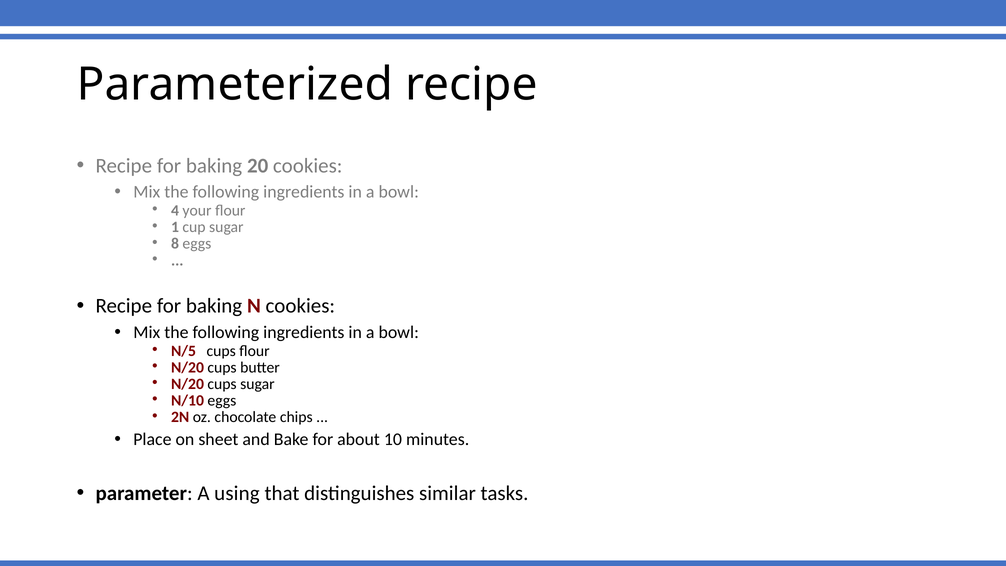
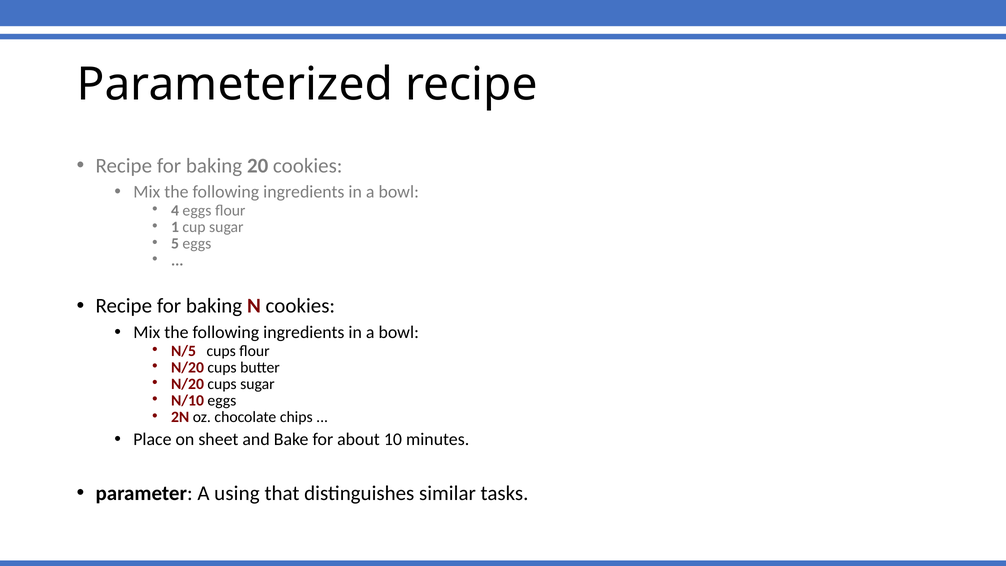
4 your: your -> eggs
8: 8 -> 5
